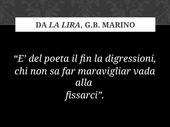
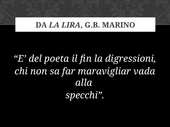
fissarci: fissarci -> specchi
